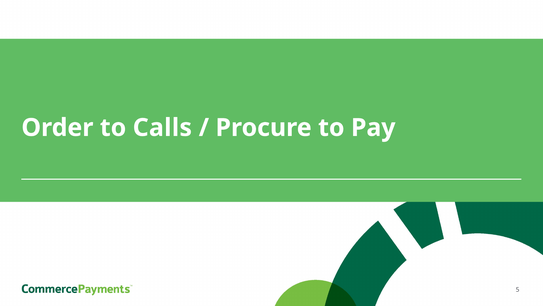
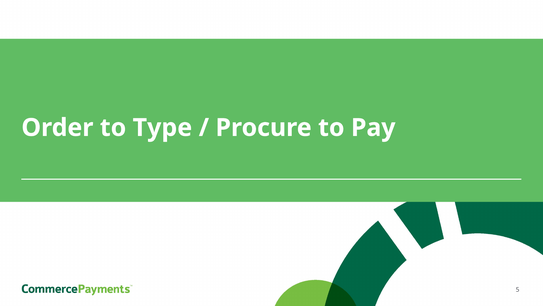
Calls: Calls -> Type
